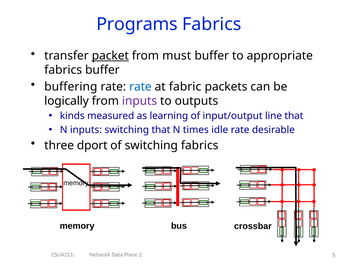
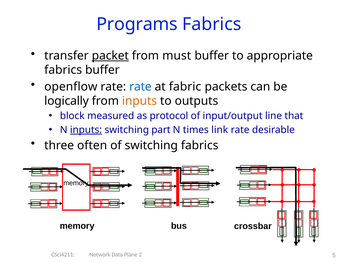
buffering: buffering -> openflow
inputs at (140, 101) colour: purple -> orange
kinds: kinds -> block
learning: learning -> protocol
inputs at (86, 130) underline: none -> present
switching that: that -> part
idle: idle -> link
dport: dport -> often
